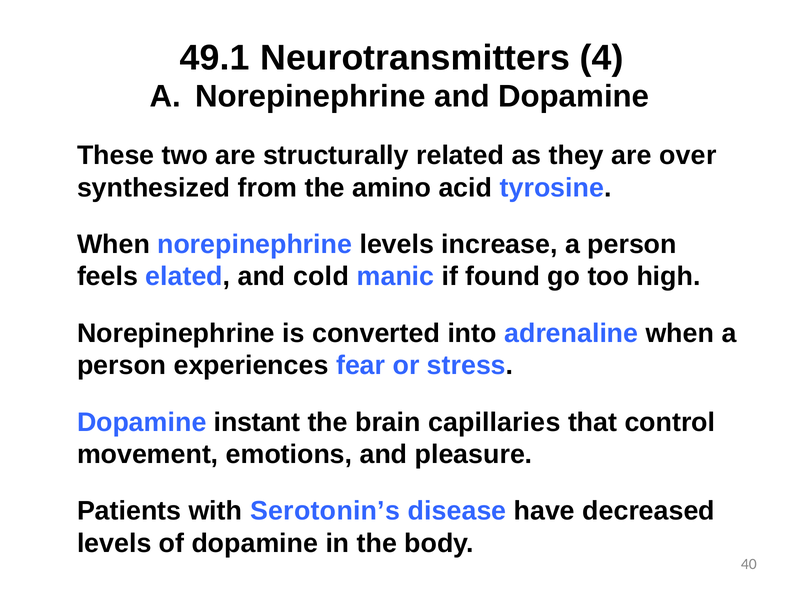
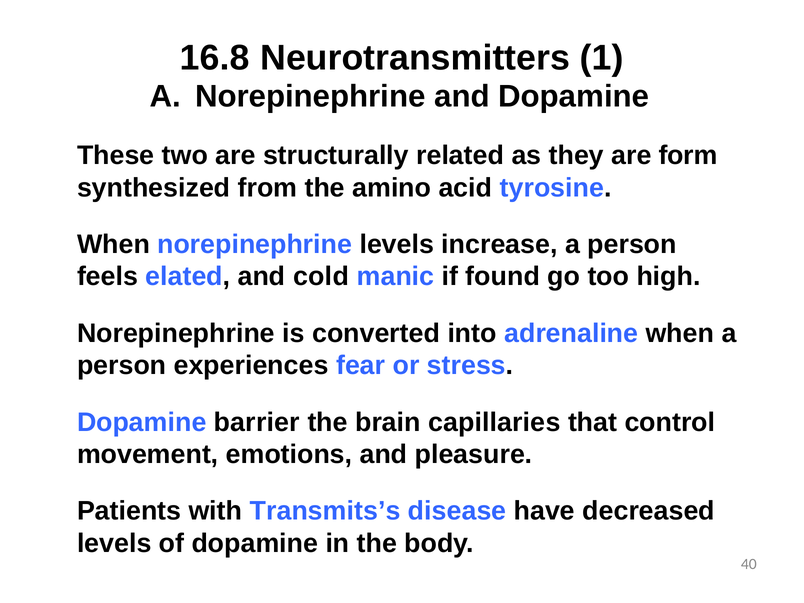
49.1: 49.1 -> 16.8
4: 4 -> 1
over: over -> form
instant: instant -> barrier
Serotonin’s: Serotonin’s -> Transmits’s
